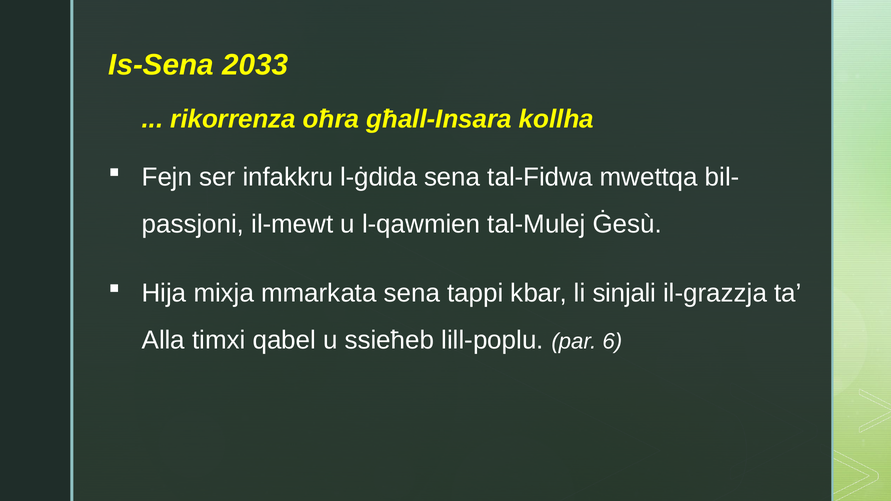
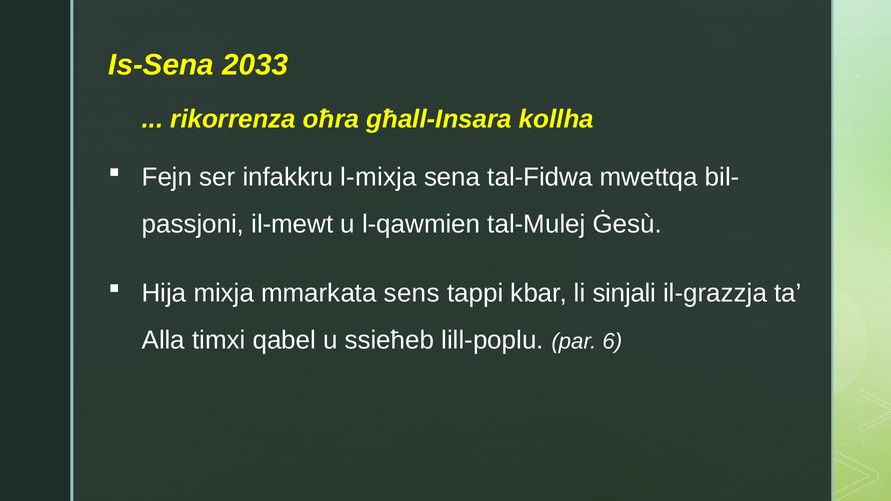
l-ġdida: l-ġdida -> l-mixja
mmarkata sena: sena -> sens
